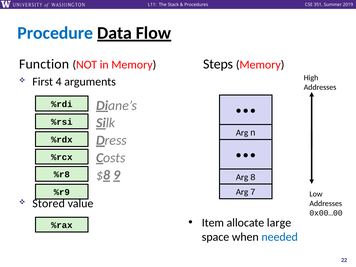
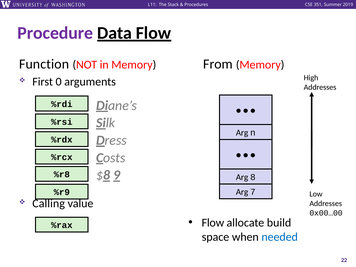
Procedure colour: blue -> purple
Steps: Steps -> From
4: 4 -> 0
Stored: Stored -> Calling
Item at (213, 223): Item -> Flow
large: large -> build
